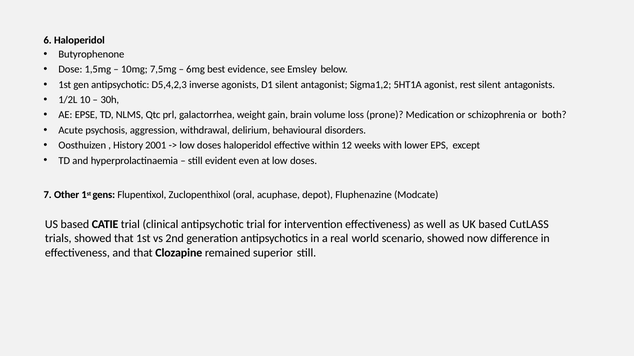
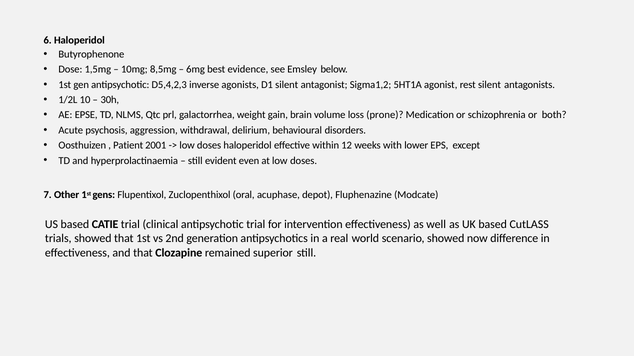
7,5mg: 7,5mg -> 8,5mg
History: History -> Patient
